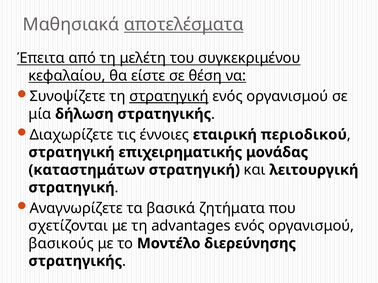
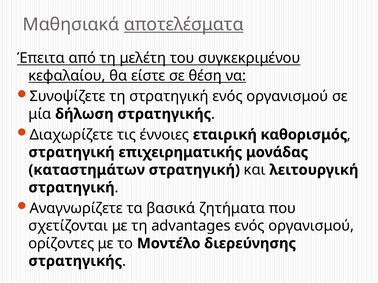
στρατηγική at (169, 97) underline: present -> none
περιοδικού: περιοδικού -> καθορισμός
βασικούς: βασικούς -> ορίζοντες
